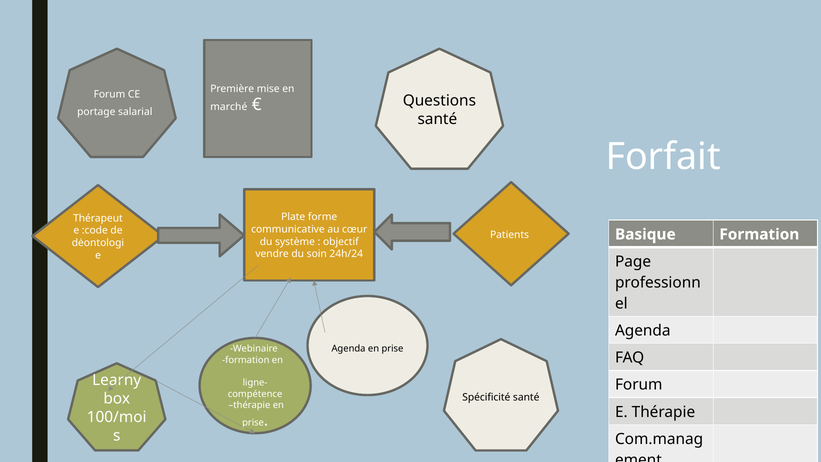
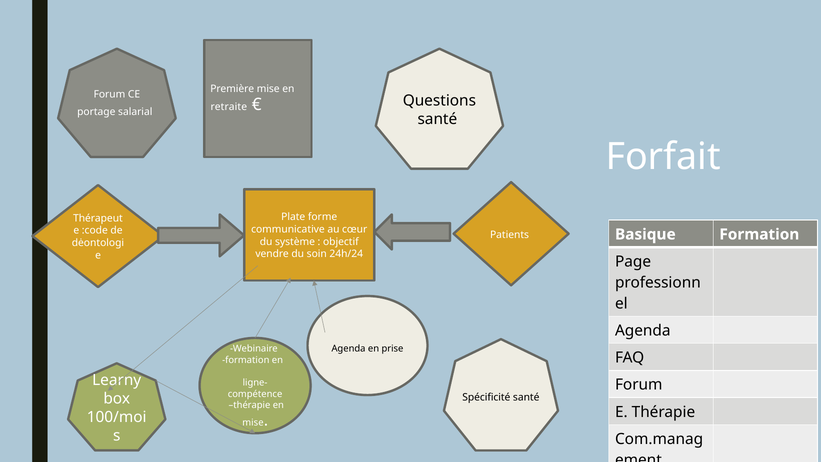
marché: marché -> retraite
prise at (253, 422): prise -> mise
